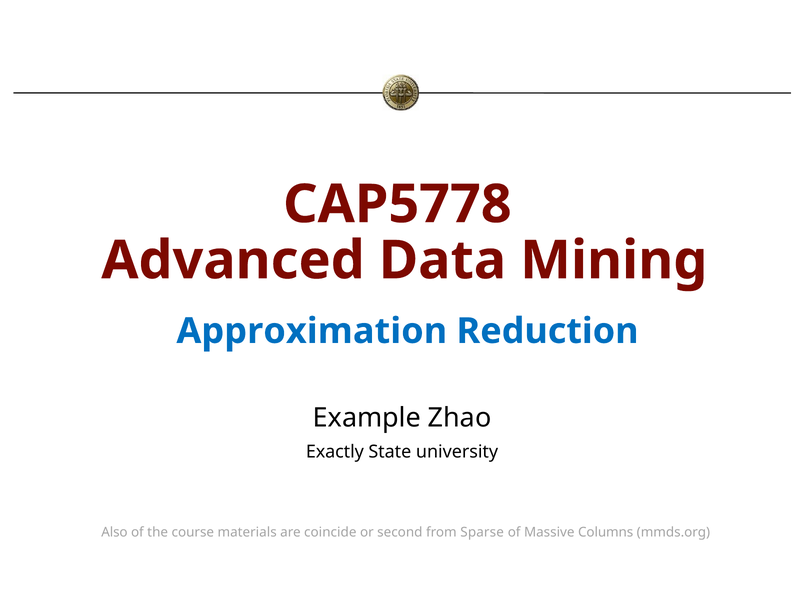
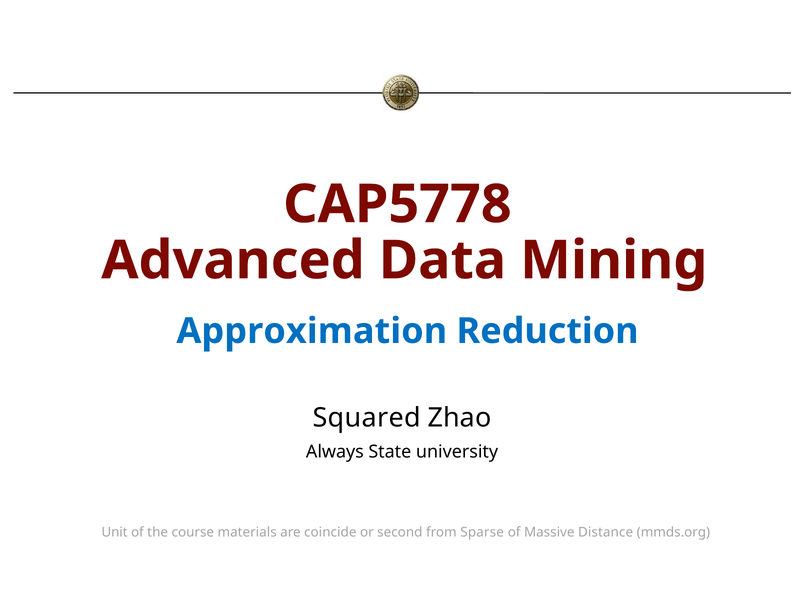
Example: Example -> Squared
Exactly: Exactly -> Always
Also: Also -> Unit
Columns: Columns -> Distance
